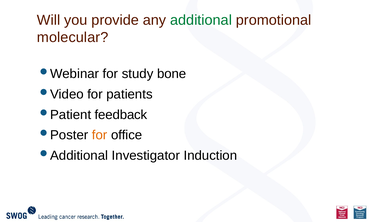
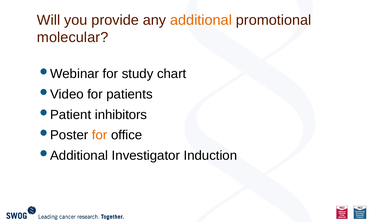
additional colour: green -> orange
bone: bone -> chart
feedback: feedback -> inhibitors
